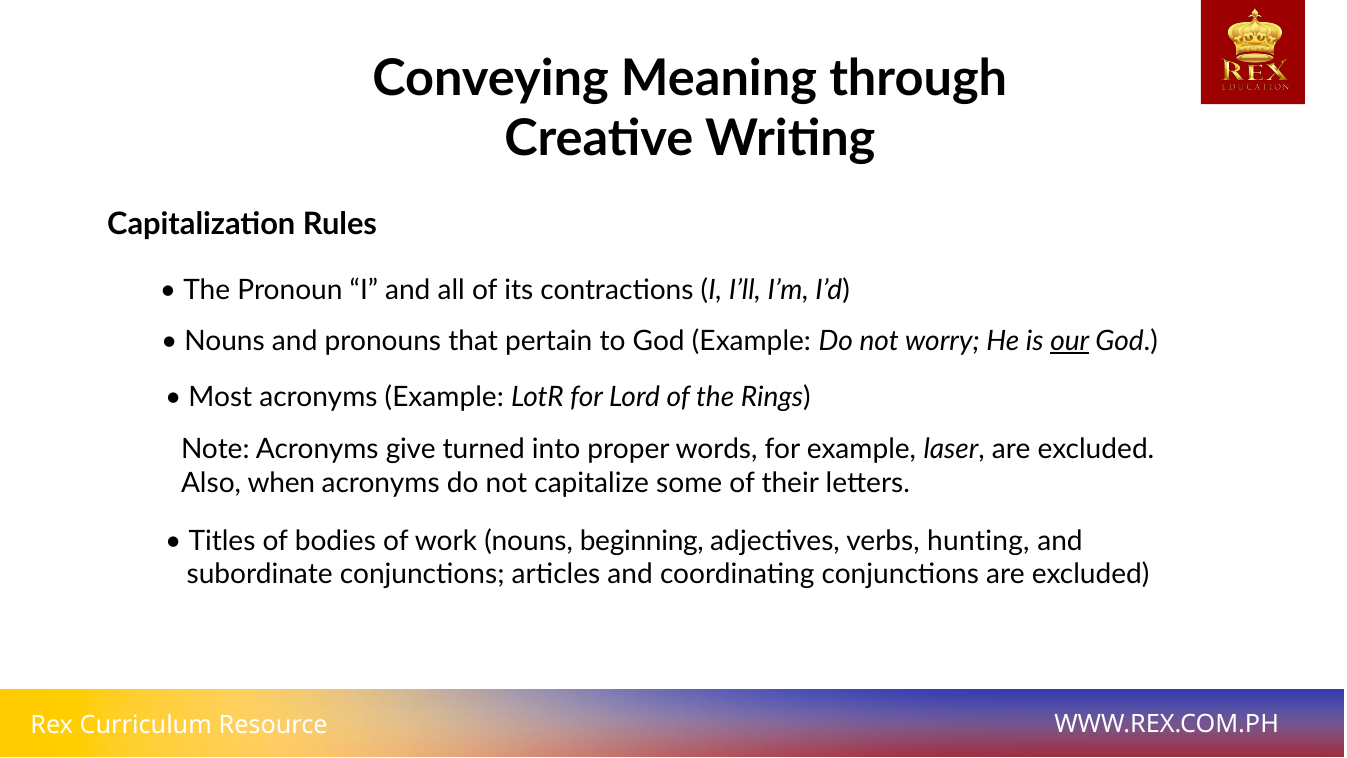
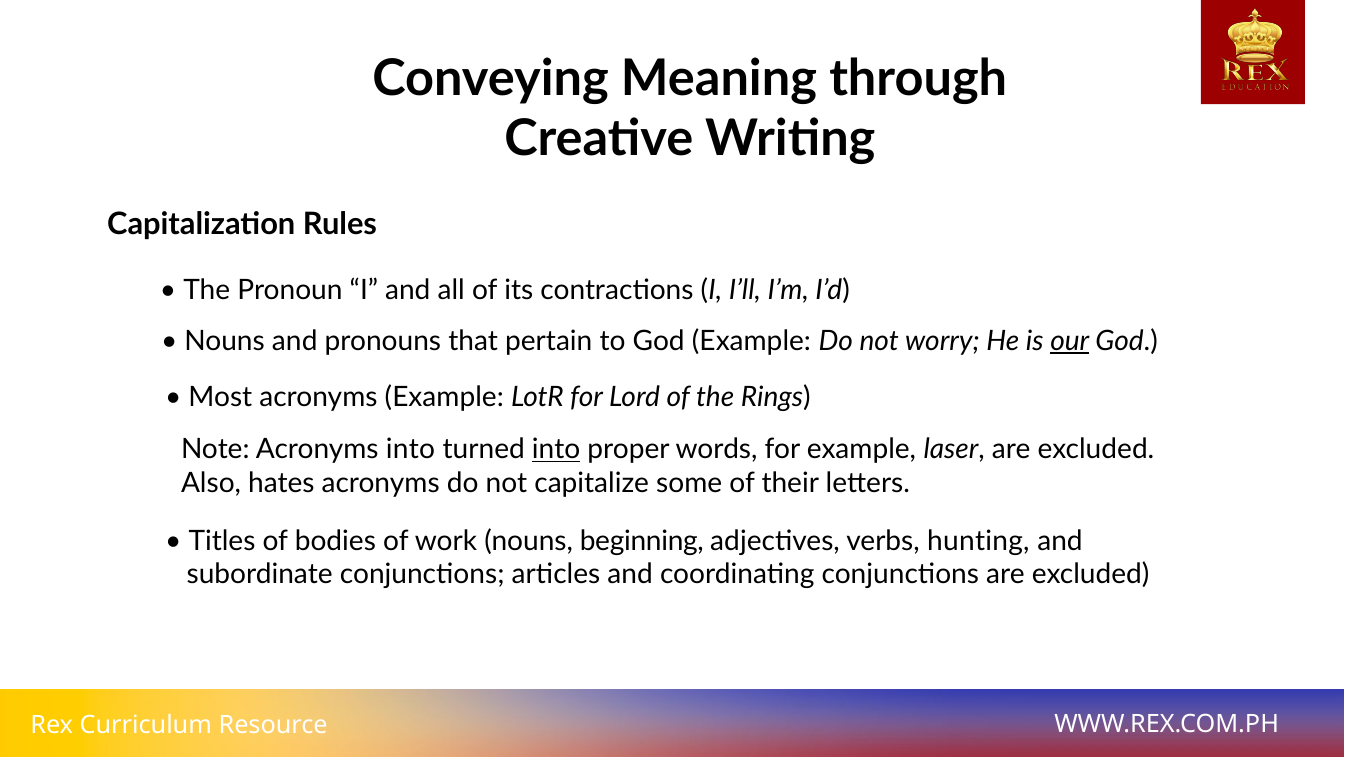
Acronyms give: give -> into
into at (556, 449) underline: none -> present
when: when -> hates
